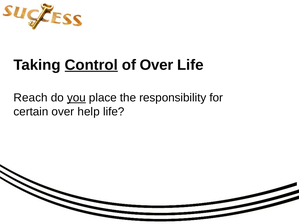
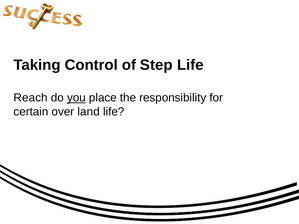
Control underline: present -> none
of Over: Over -> Step
help: help -> land
